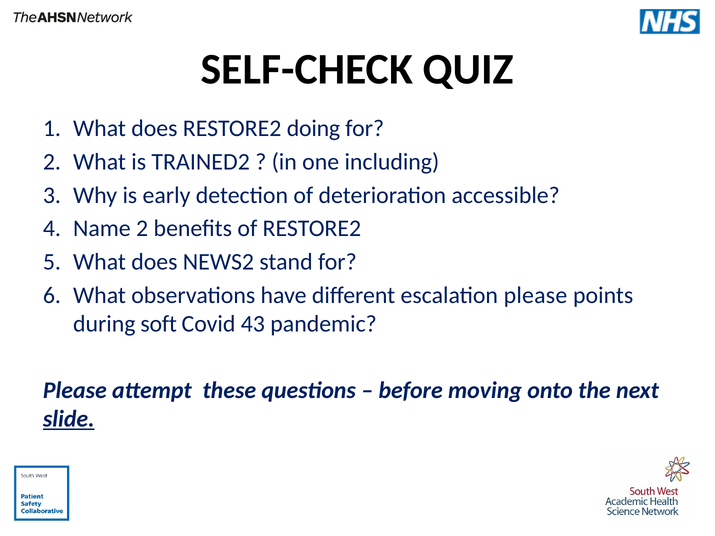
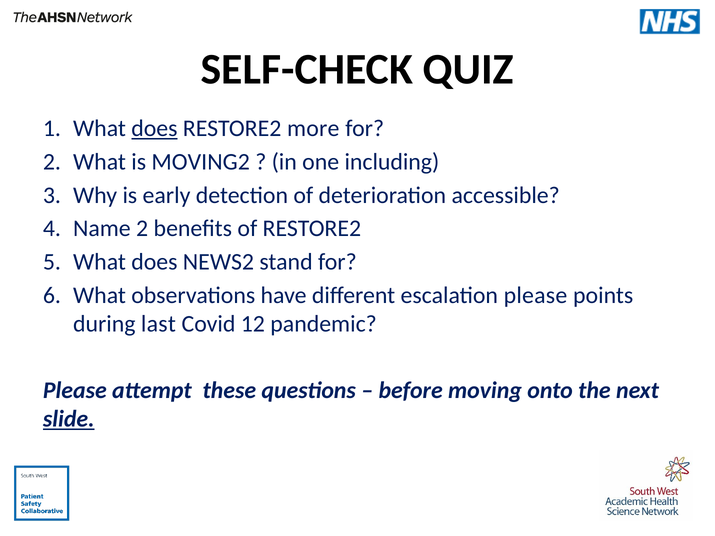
does at (154, 129) underline: none -> present
doing: doing -> more
TRAINED2: TRAINED2 -> MOVING2
soft: soft -> last
43: 43 -> 12
